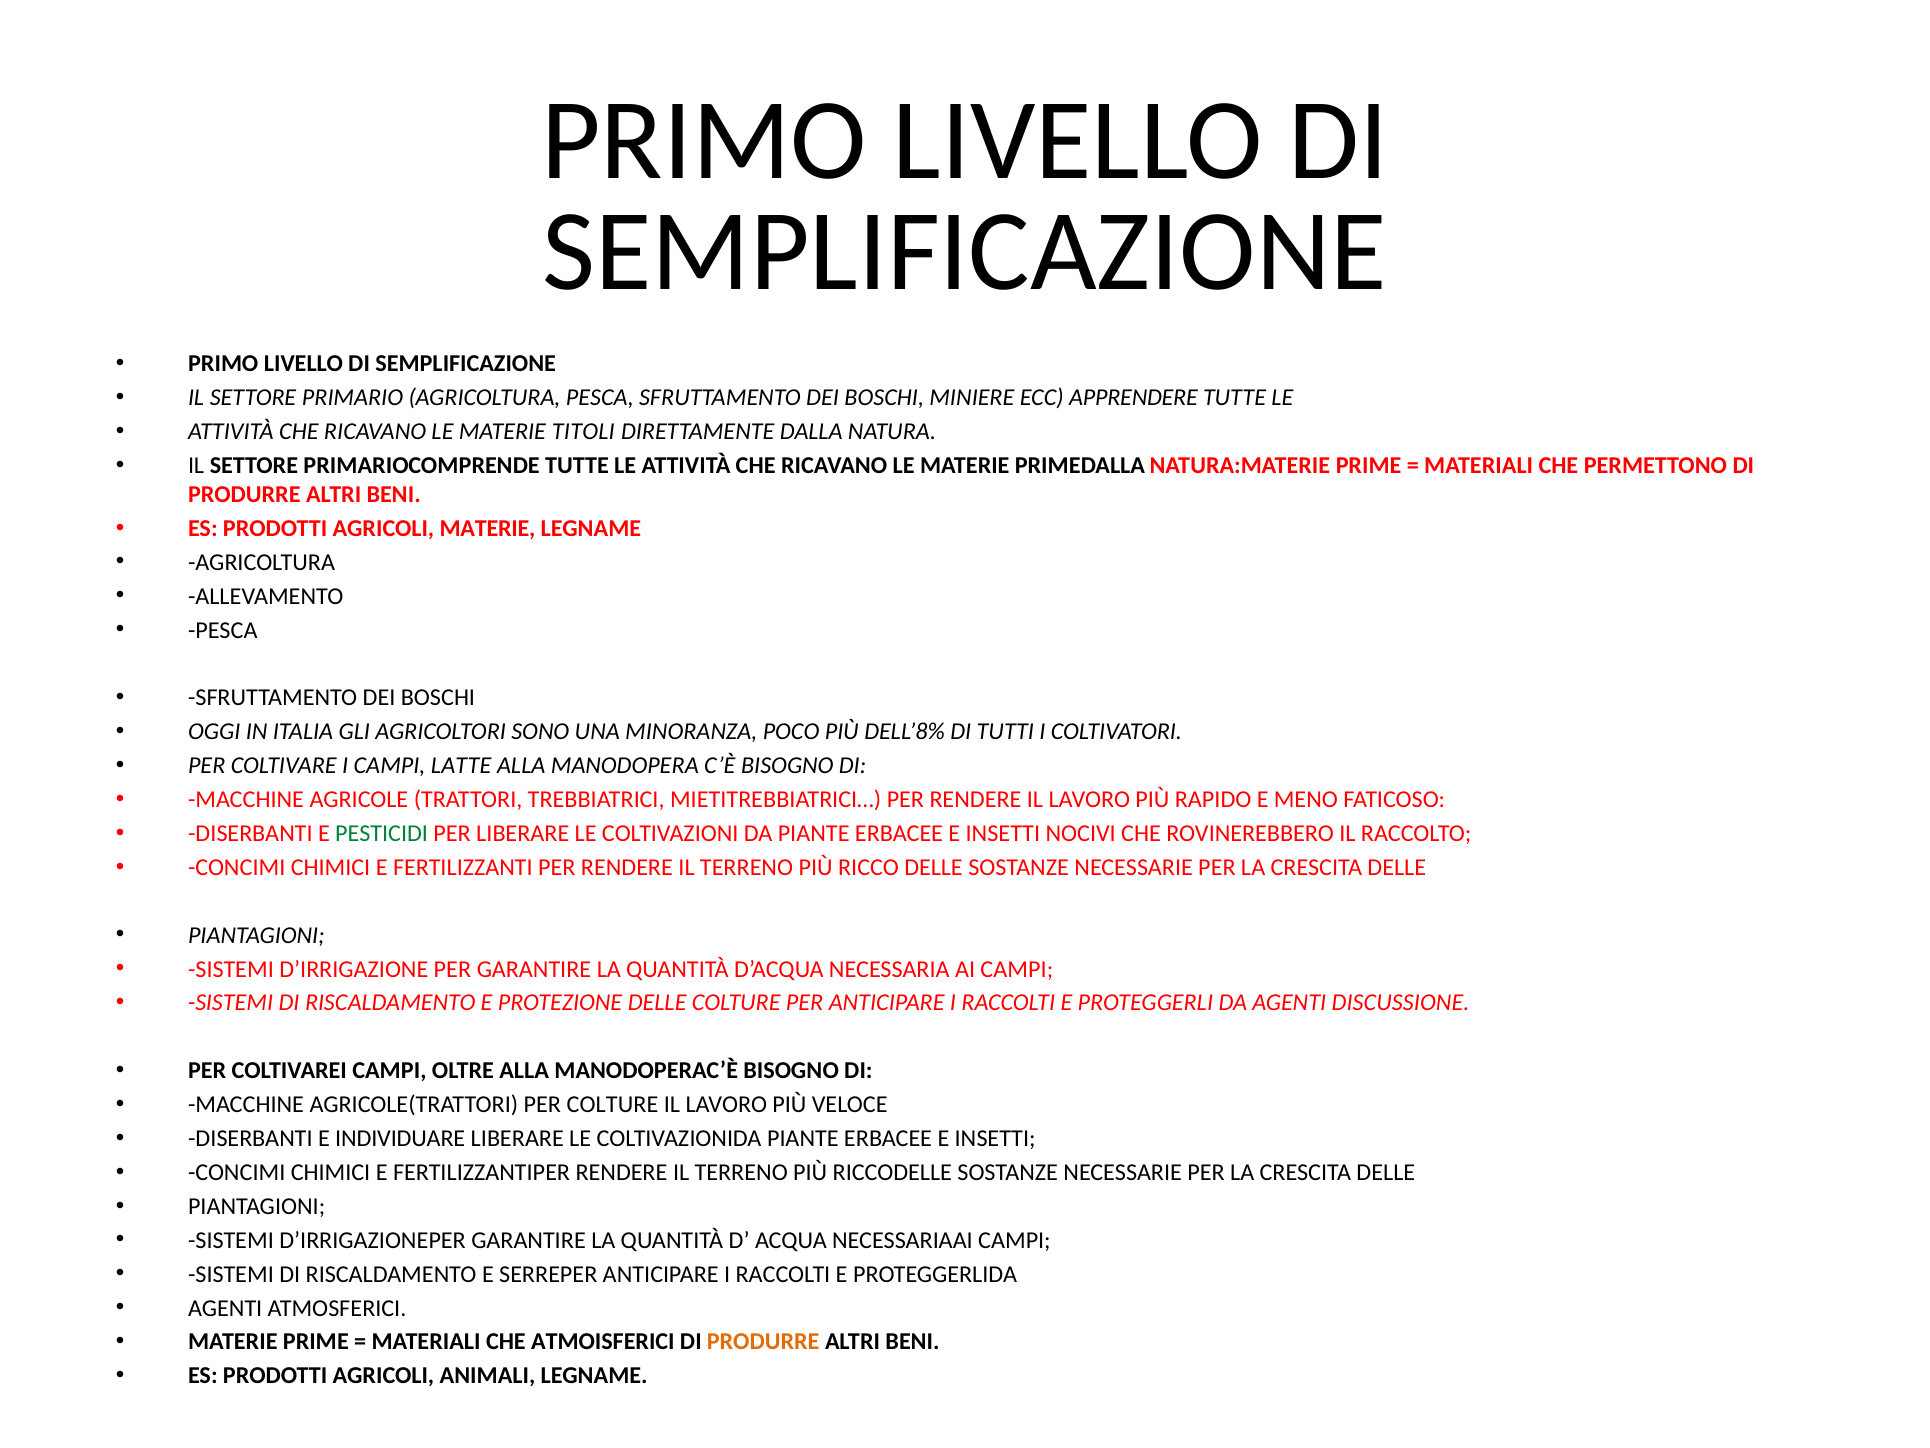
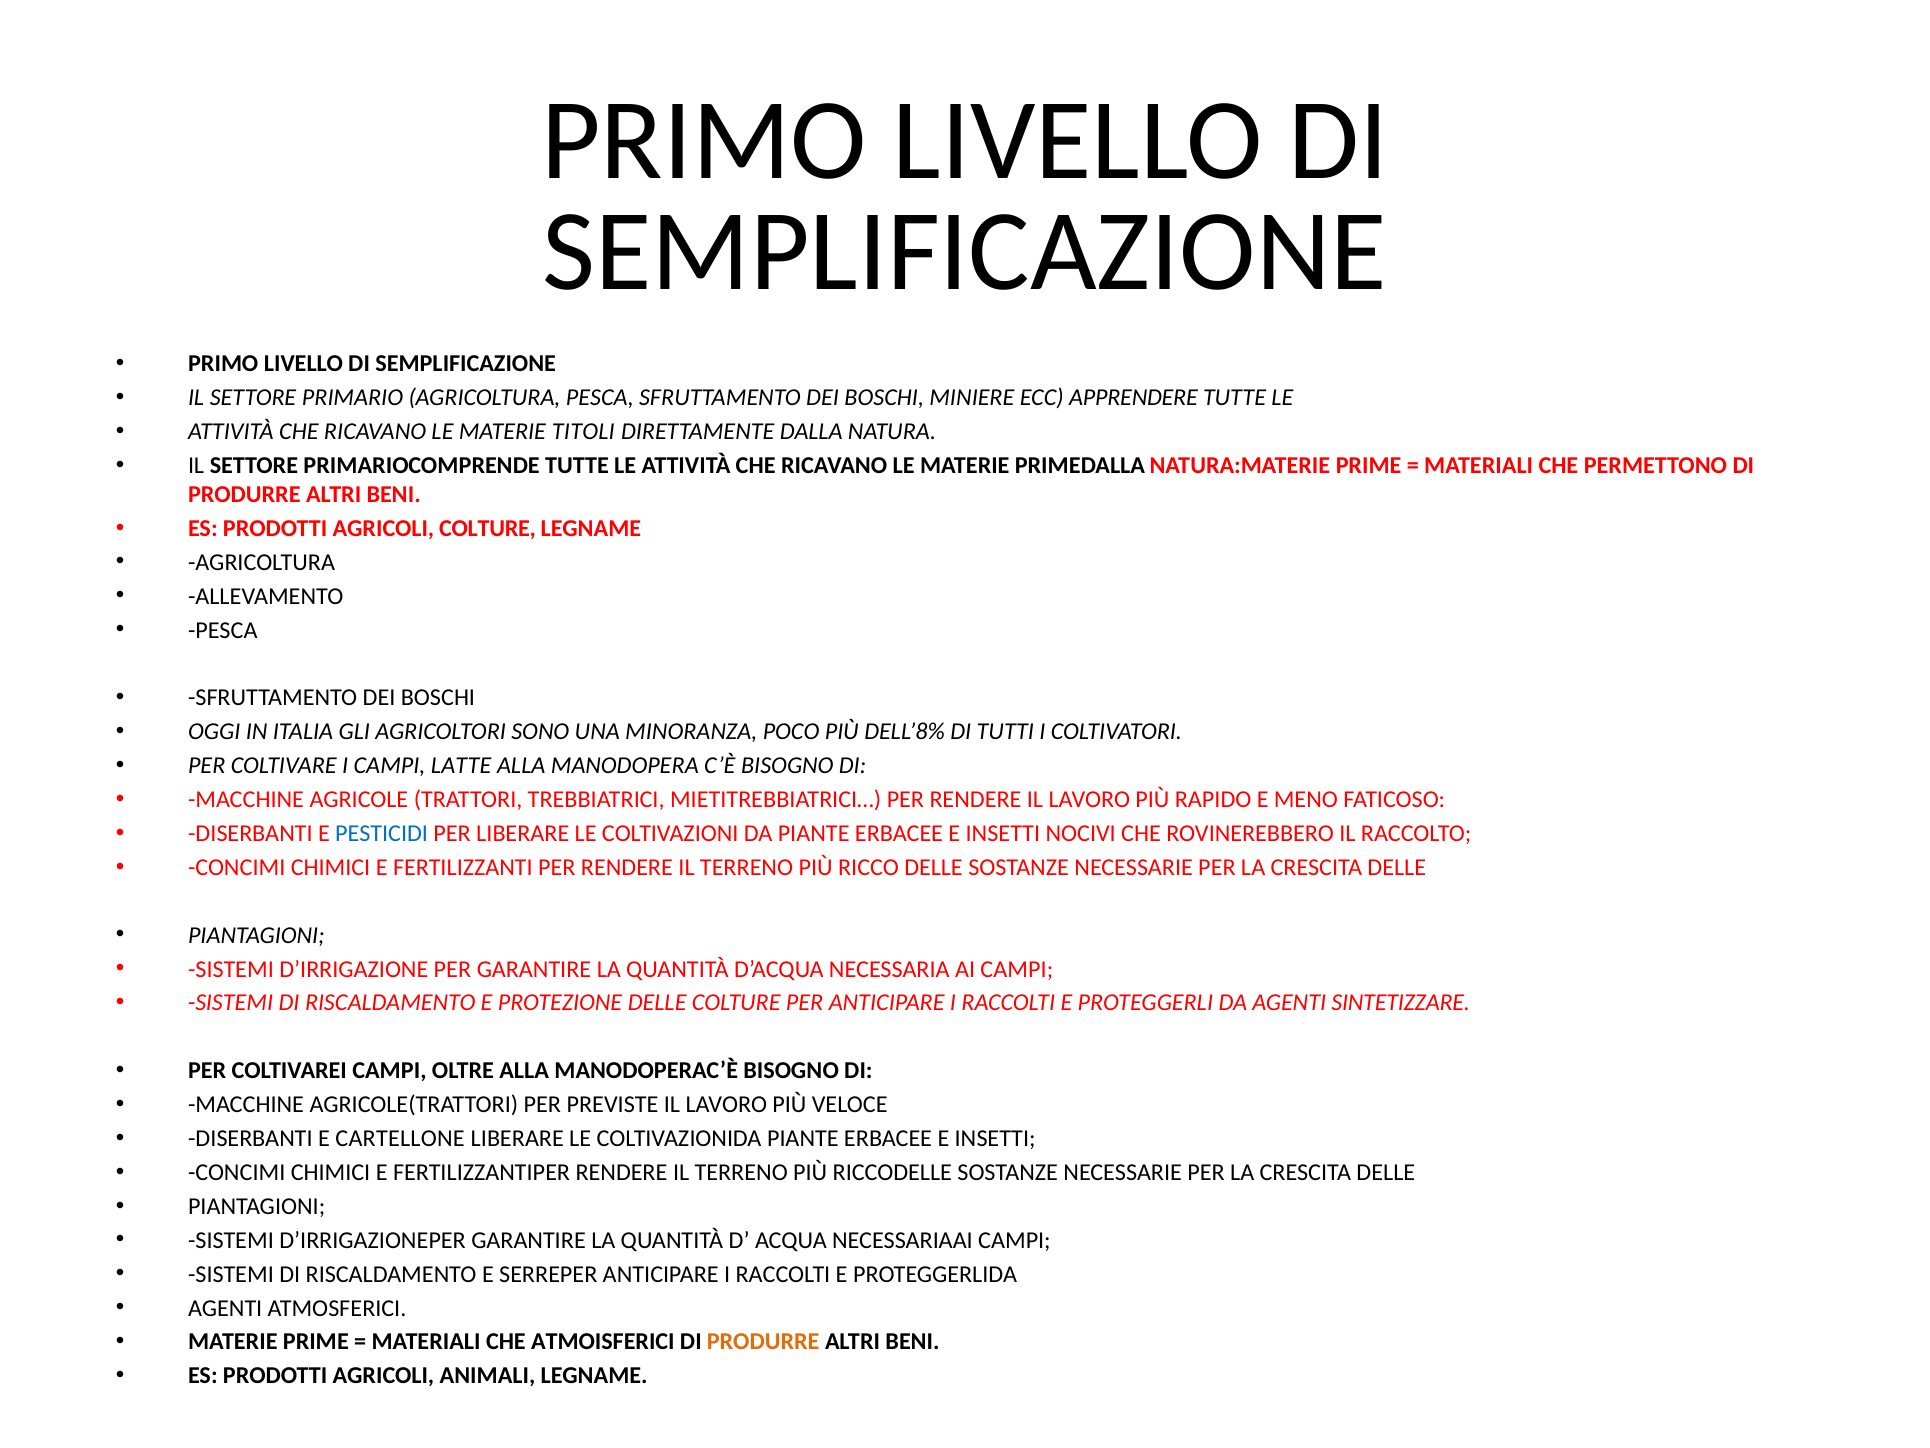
AGRICOLI MATERIE: MATERIE -> COLTURE
PESTICIDI colour: green -> blue
DISCUSSIONE: DISCUSSIONE -> SINTETIZZARE
PER COLTURE: COLTURE -> PREVISTE
INDIVIDUARE: INDIVIDUARE -> CARTELLONE
